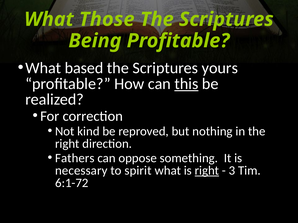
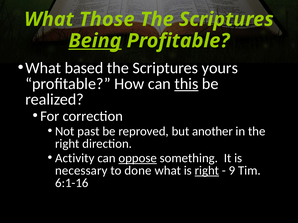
Being underline: none -> present
kind: kind -> past
nothing: nothing -> another
Fathers: Fathers -> Activity
oppose underline: none -> present
spirit: spirit -> done
3: 3 -> 9
6:1-72: 6:1-72 -> 6:1-16
